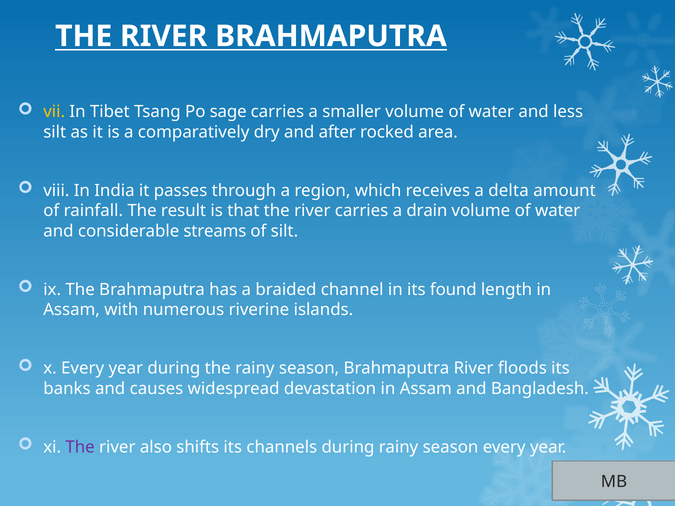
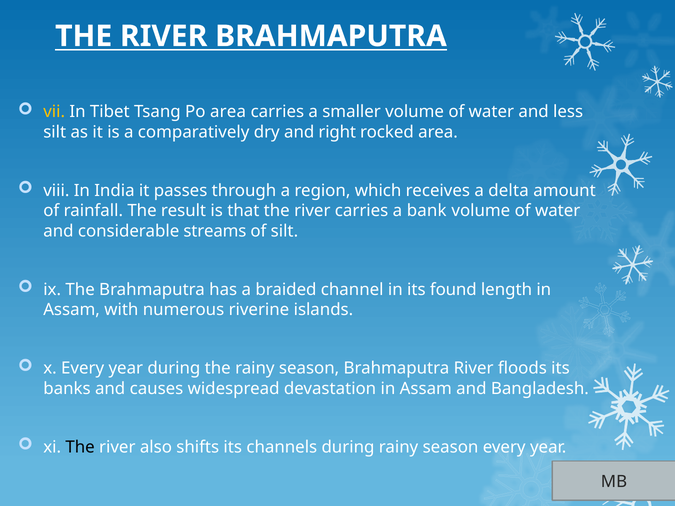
Po sage: sage -> area
after: after -> right
drain: drain -> bank
The at (80, 447) colour: purple -> black
